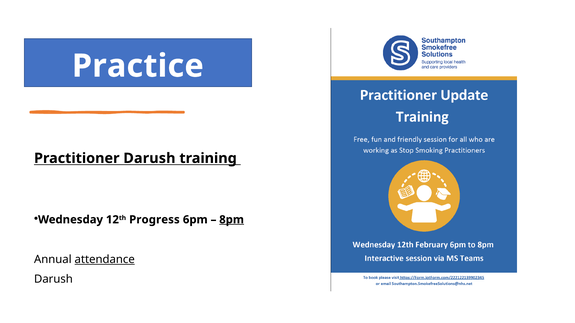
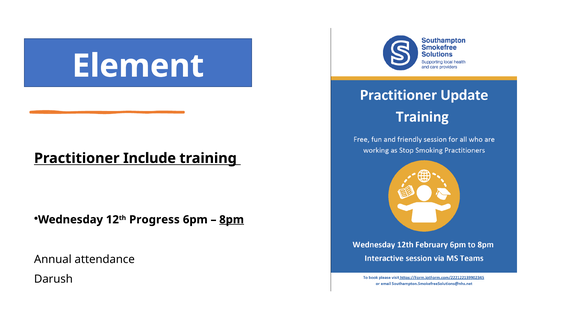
Practice: Practice -> Element
Practitioner Darush: Darush -> Include
attendance underline: present -> none
